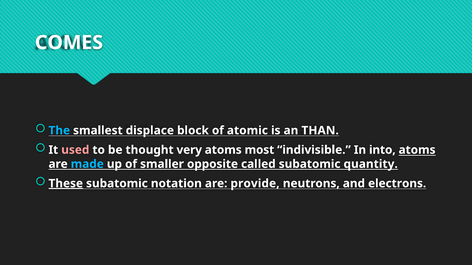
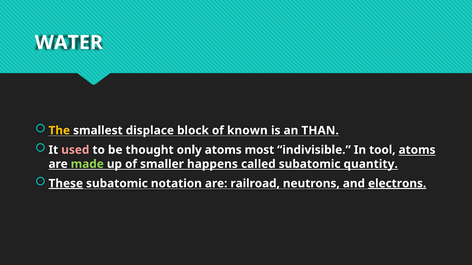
COMES: COMES -> WATER
The colour: light blue -> yellow
atomic: atomic -> known
very: very -> only
into: into -> tool
made colour: light blue -> light green
opposite: opposite -> happens
provide: provide -> railroad
electrons underline: none -> present
